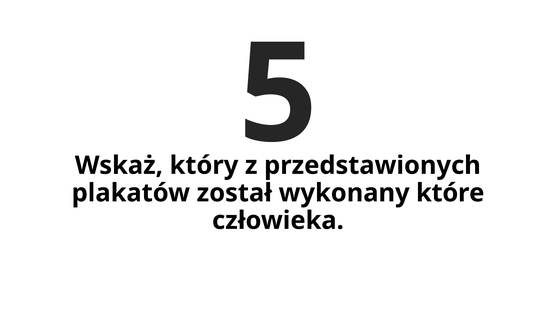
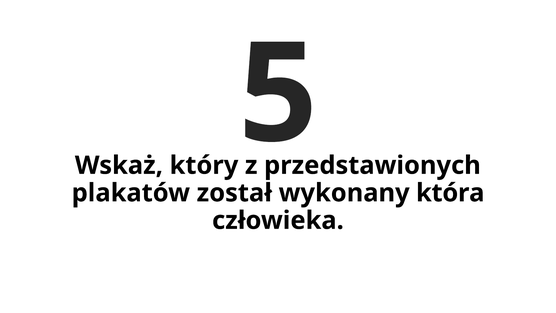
które: które -> która
